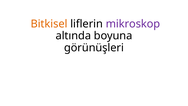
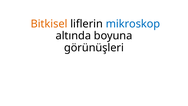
mikroskop colour: purple -> blue
